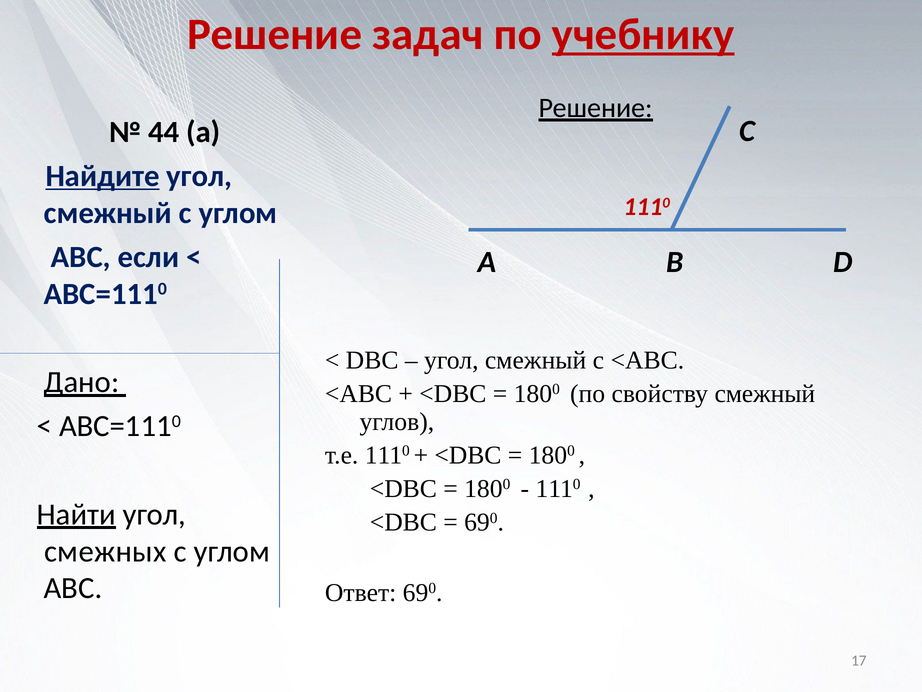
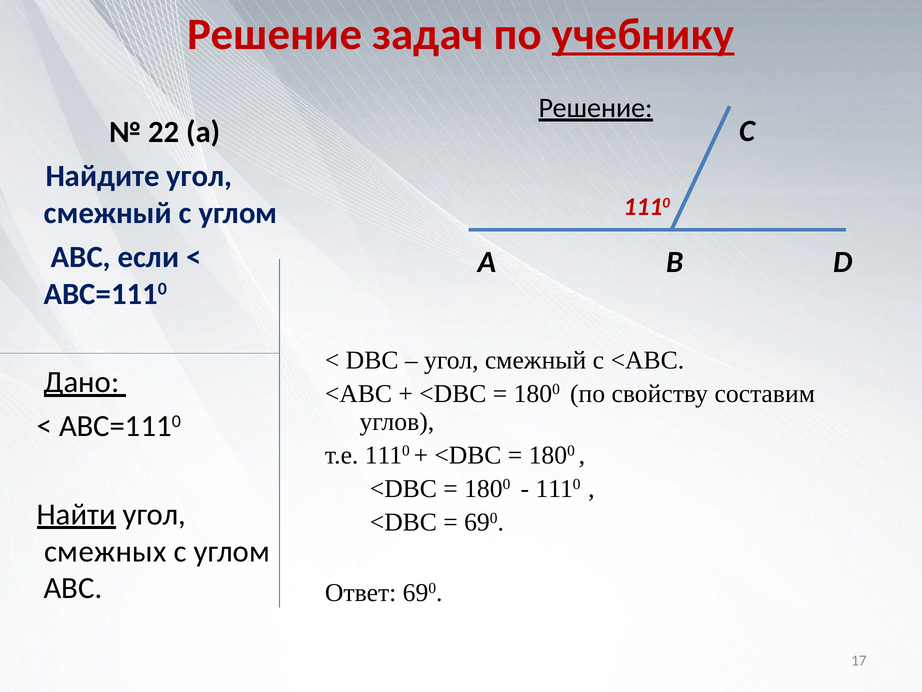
44: 44 -> 22
Найдите underline: present -> none
свойству смежный: смежный -> составим
